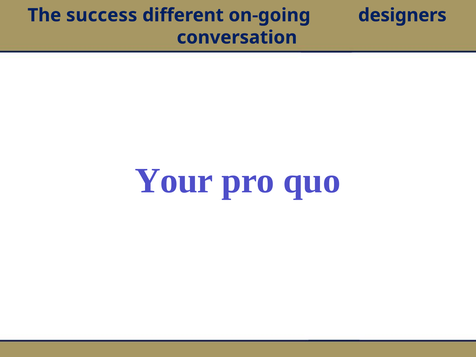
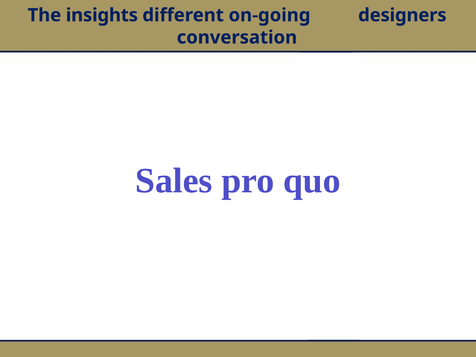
success: success -> insights
Your: Your -> Sales
